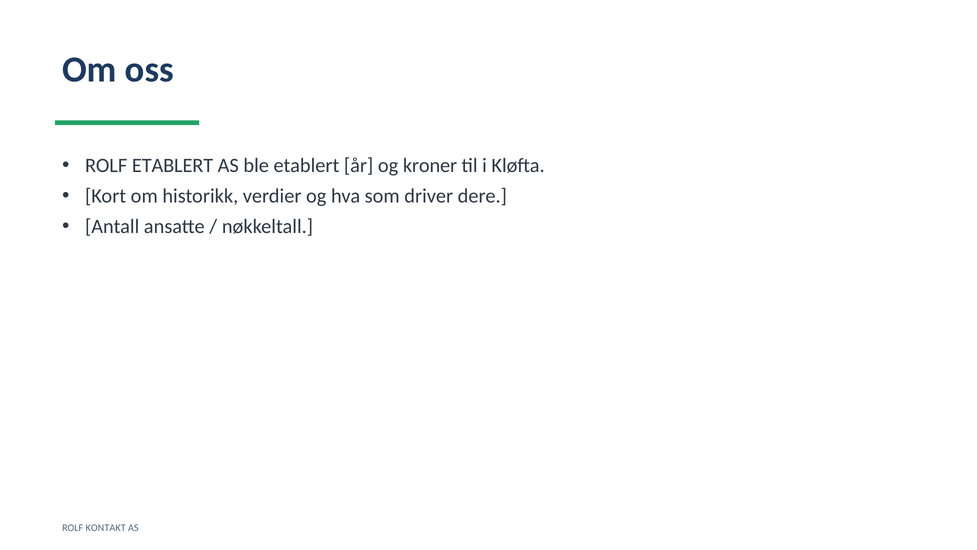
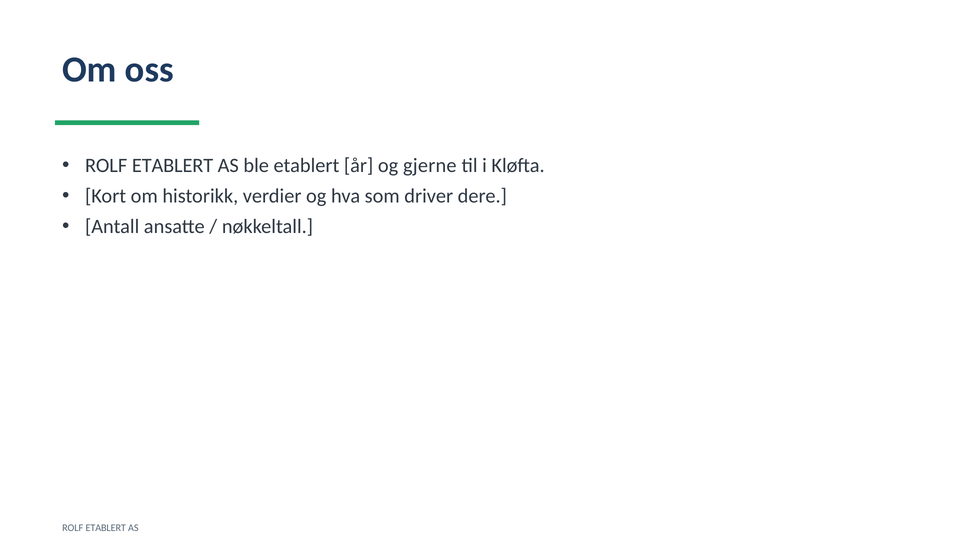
kroner: kroner -> gjerne
KONTAKT at (106, 527): KONTAKT -> ETABLERT
